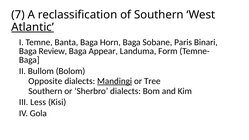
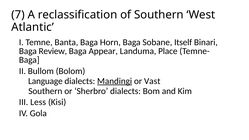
Atlantic underline: present -> none
Paris: Paris -> Itself
Form: Form -> Place
Opposite: Opposite -> Language
Tree: Tree -> Vast
